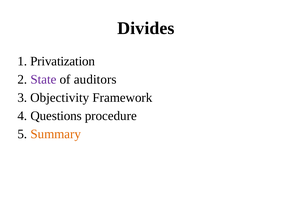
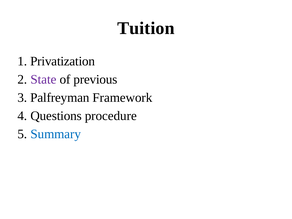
Divides: Divides -> Tuition
auditors: auditors -> previous
Objectivity: Objectivity -> Palfreyman
Summary colour: orange -> blue
